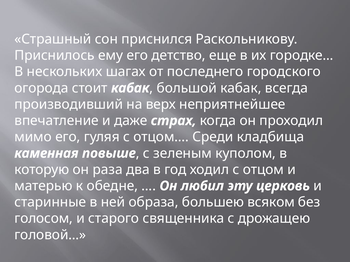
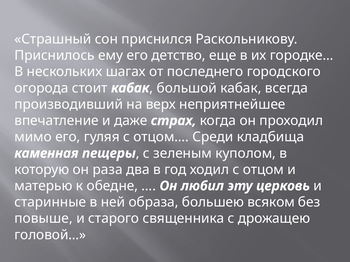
повыше: повыше -> пещеры
голосом: голосом -> повыше
